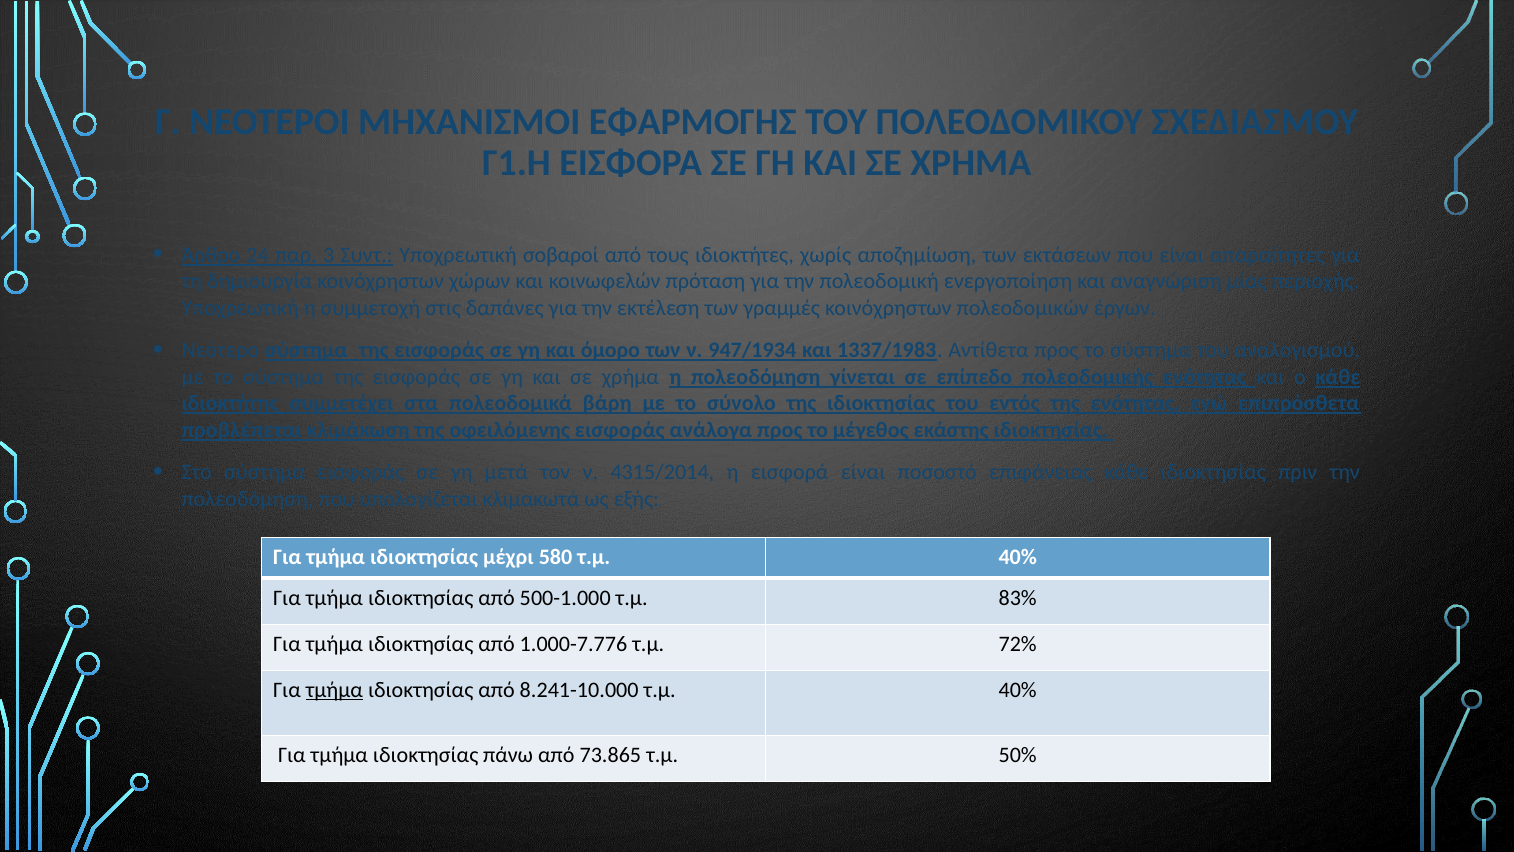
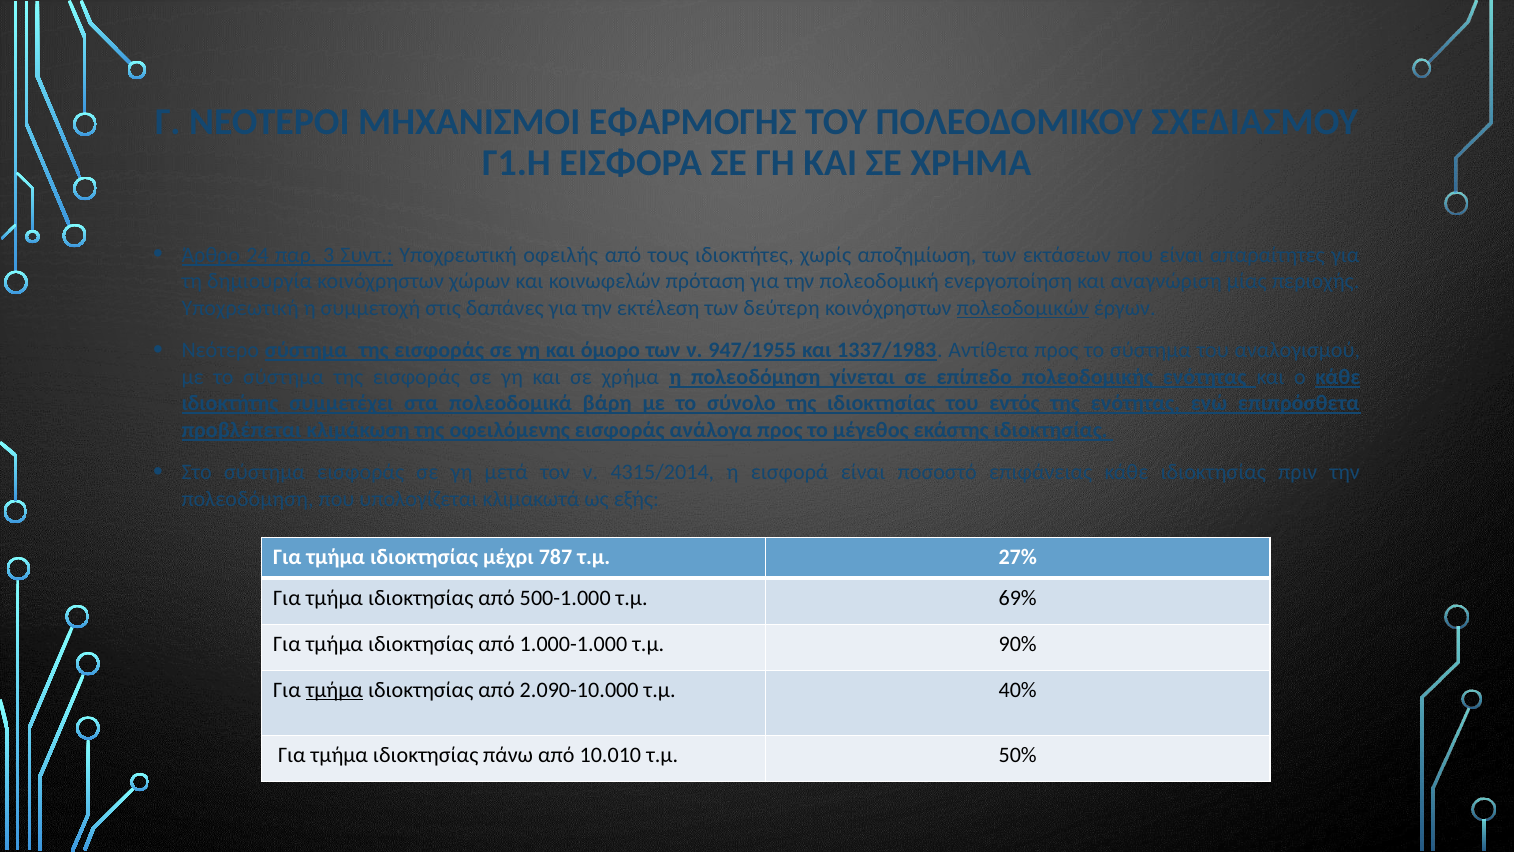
σοβαροί: σοβαροί -> οφειλής
γραμμές: γραμμές -> δεύτερη
πολεοδομικών underline: none -> present
947/1934: 947/1934 -> 947/1955
580: 580 -> 787
40% at (1018, 557): 40% -> 27%
83%: 83% -> 69%
1.000-7.776: 1.000-7.776 -> 1.000-1.000
72%: 72% -> 90%
8.241-10.000: 8.241-10.000 -> 2.090-10.000
73.865: 73.865 -> 10.010
